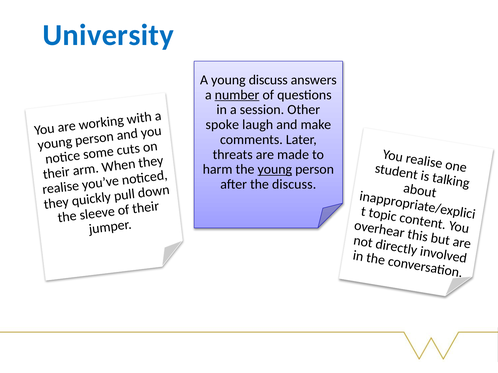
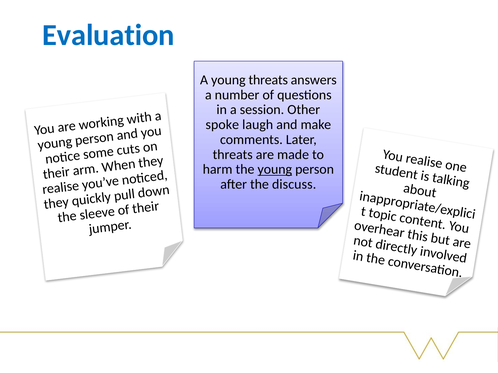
University: University -> Evaluation
young discuss: discuss -> threats
number underline: present -> none
